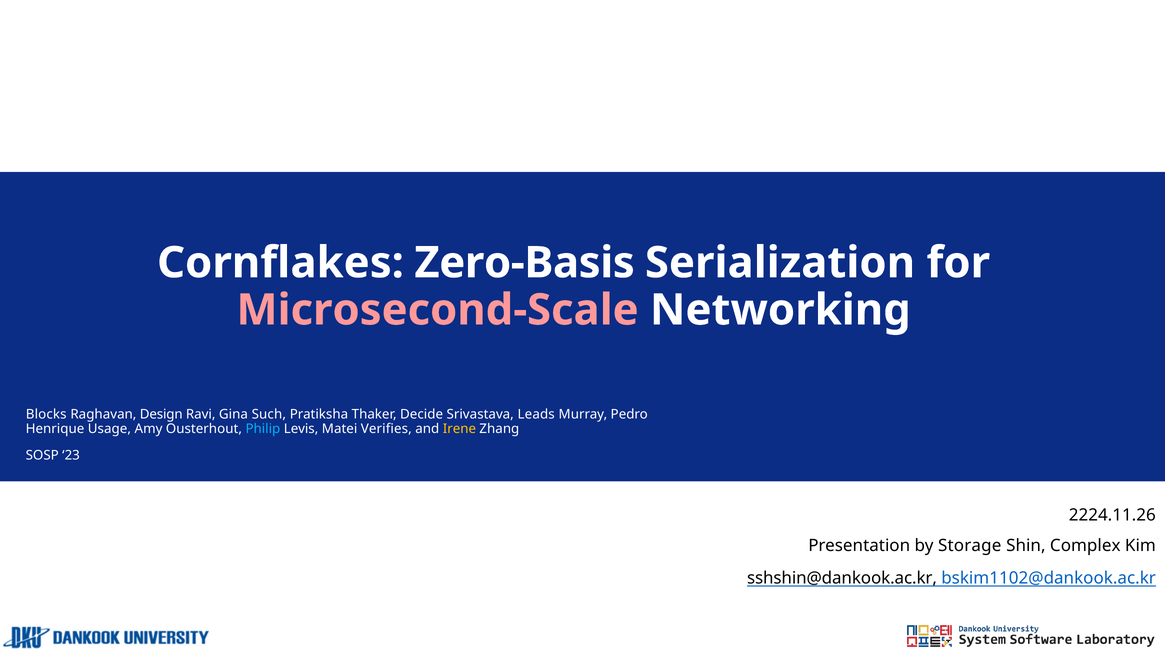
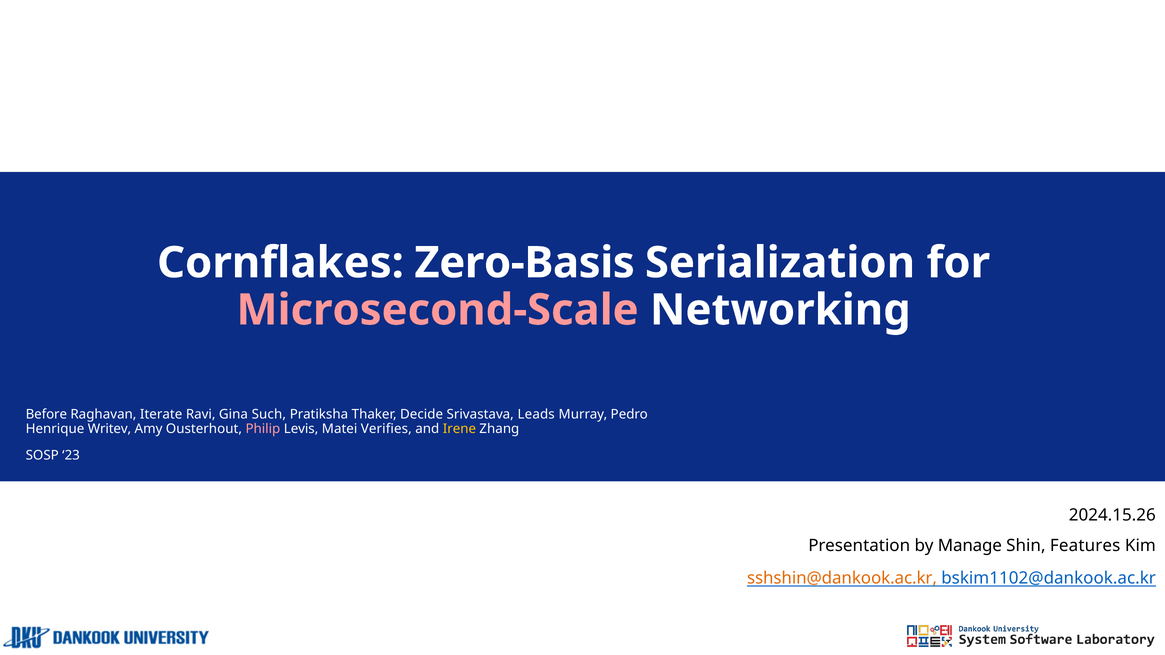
Blocks: Blocks -> Before
Design: Design -> Iterate
Usage: Usage -> Writev
Philip colour: light blue -> pink
2224.11.26: 2224.11.26 -> 2024.15.26
Storage: Storage -> Manage
Complex: Complex -> Features
sshshin@dankook.ac.kr colour: black -> orange
